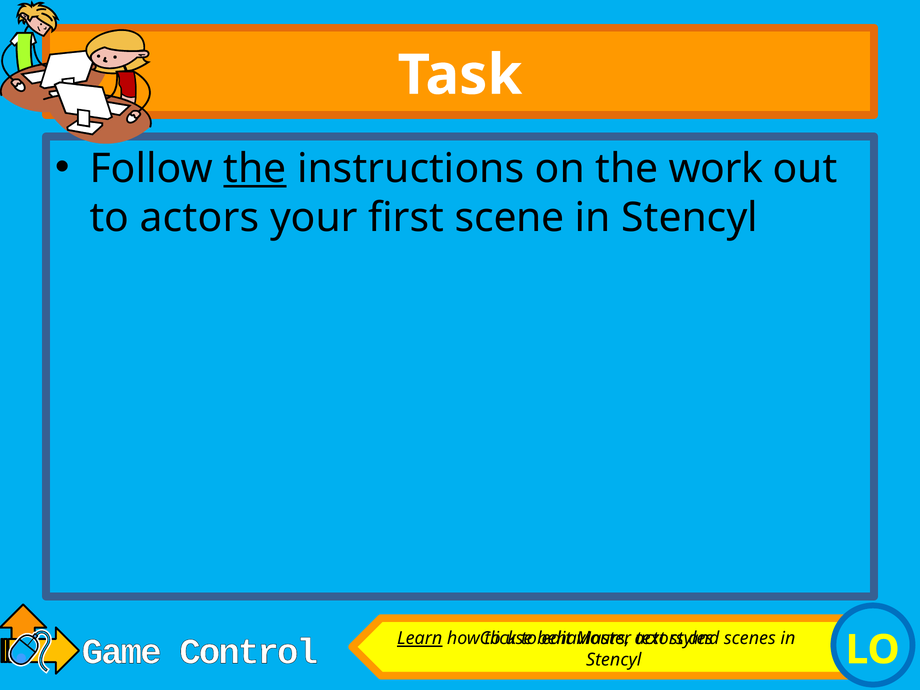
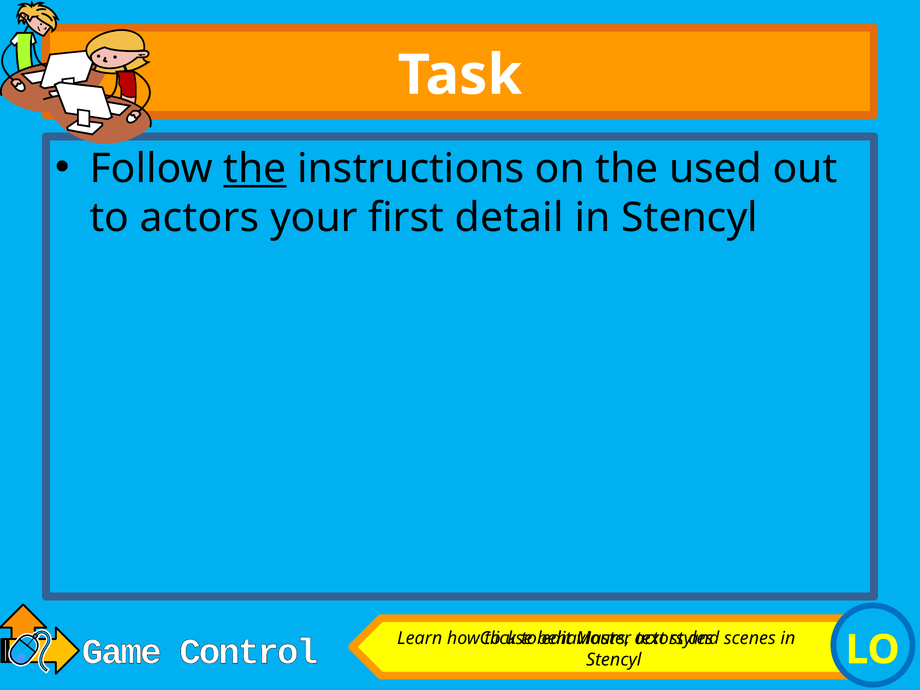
work: work -> used
scene: scene -> detail
Learn underline: present -> none
